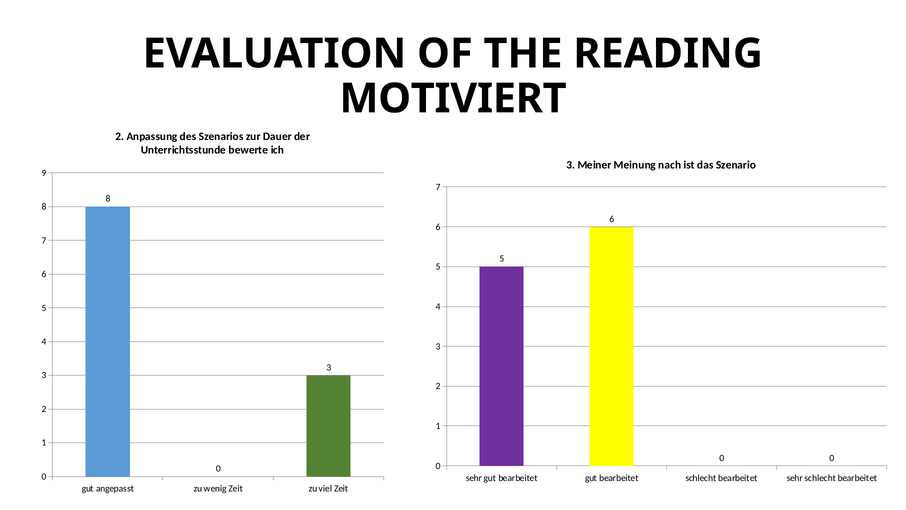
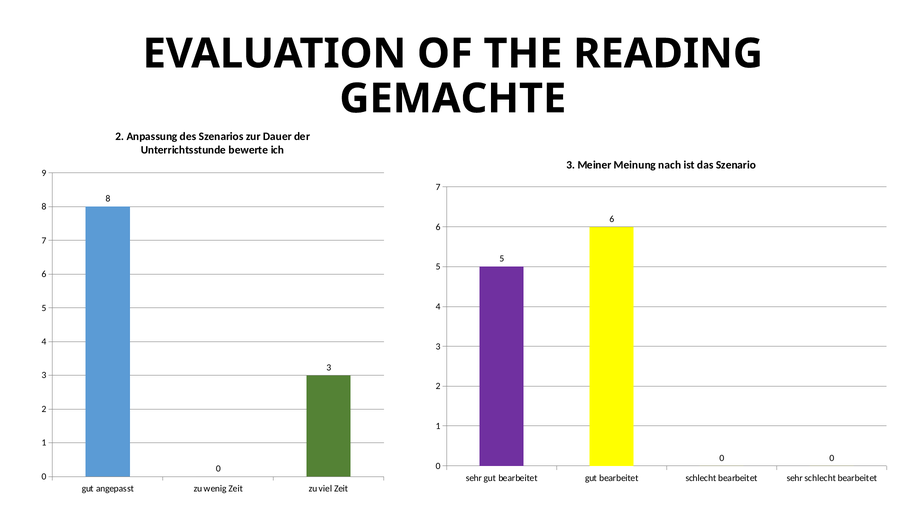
MOTIVIERT: MOTIVIERT -> GEMACHTE
